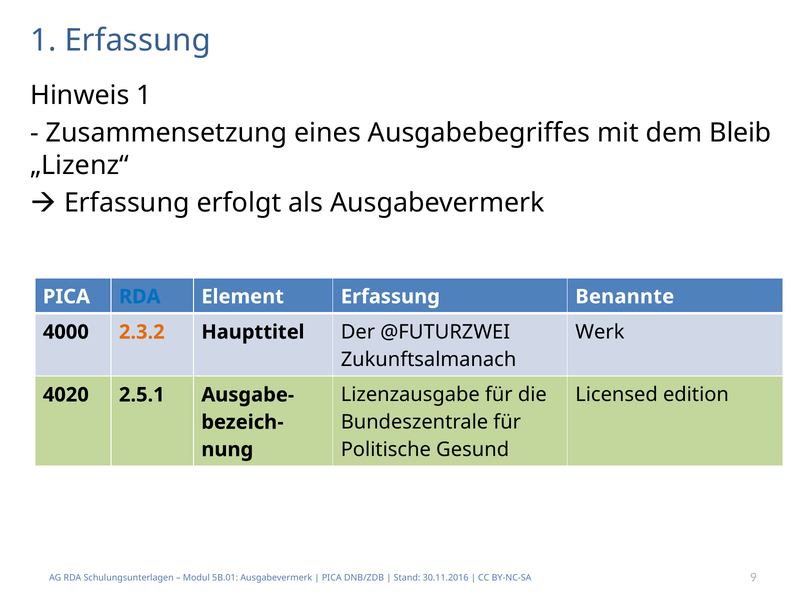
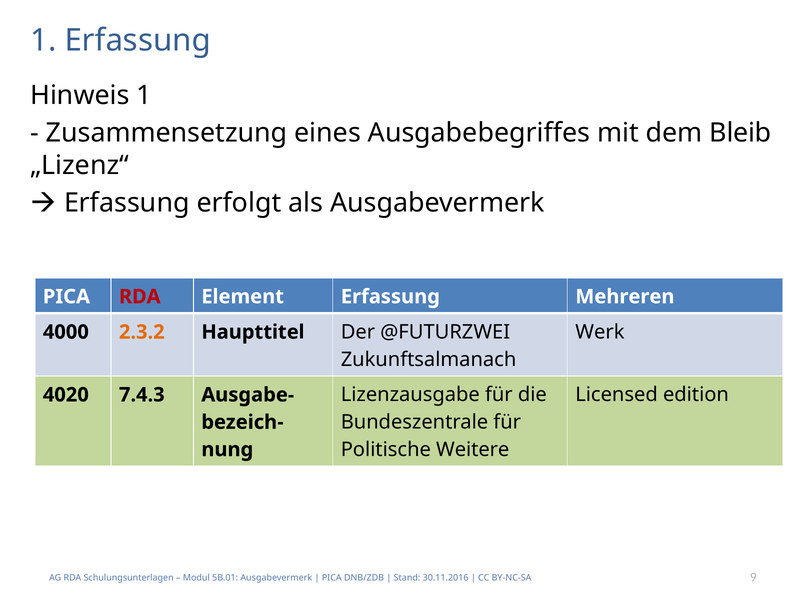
RDA at (140, 297) colour: blue -> red
Benannte: Benannte -> Mehreren
2.5.1: 2.5.1 -> 7.4.3
Gesund: Gesund -> Weitere
